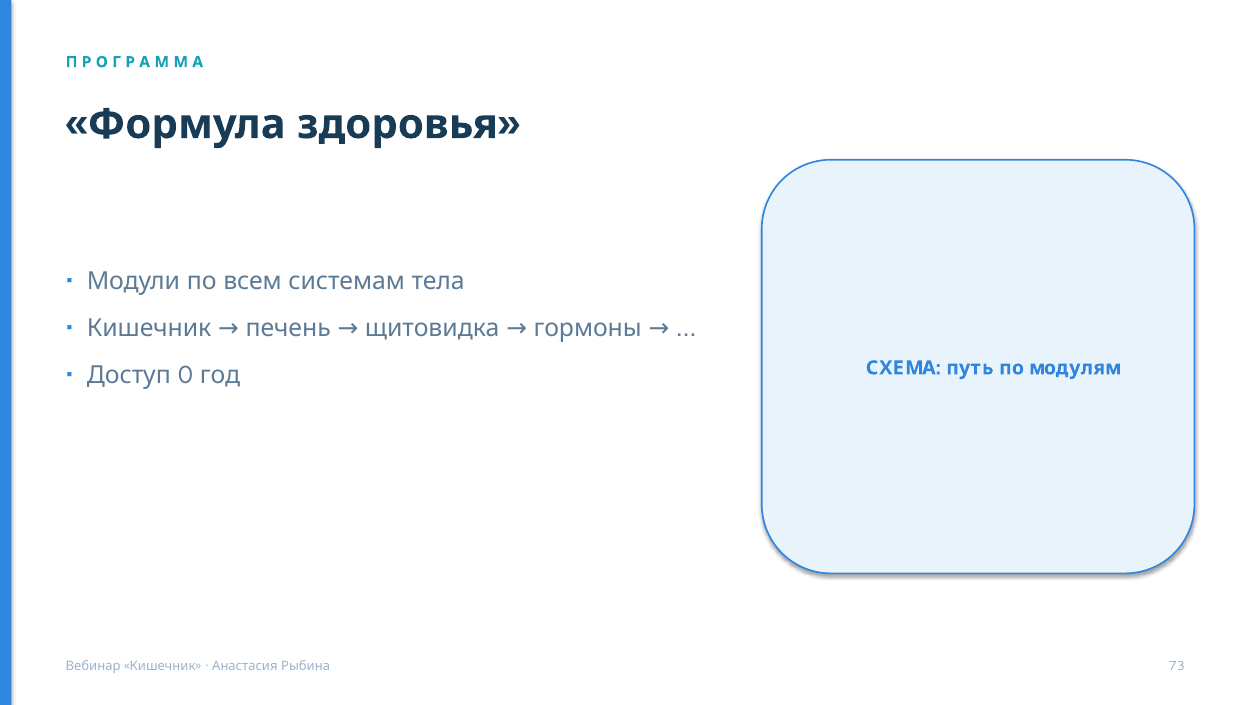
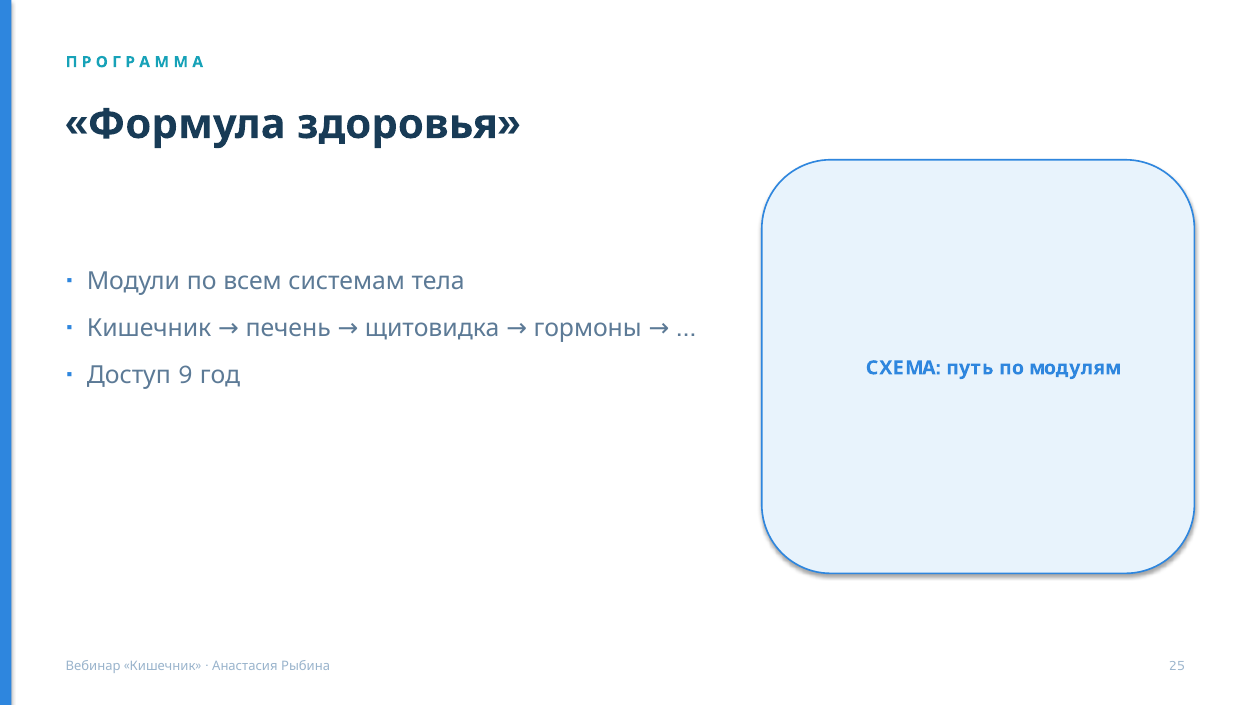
0: 0 -> 9
73: 73 -> 25
